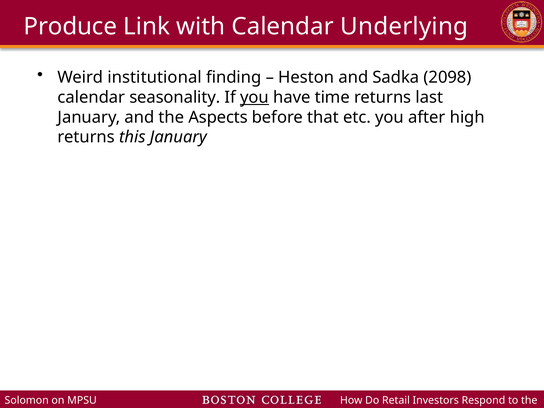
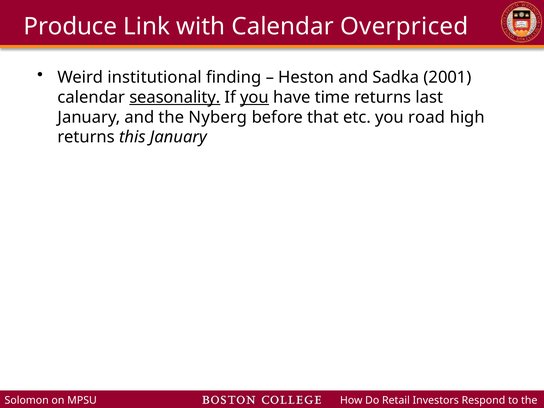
Underlying: Underlying -> Overpriced
2098: 2098 -> 2001
seasonality underline: none -> present
Aspects: Aspects -> Nyberg
after: after -> road
